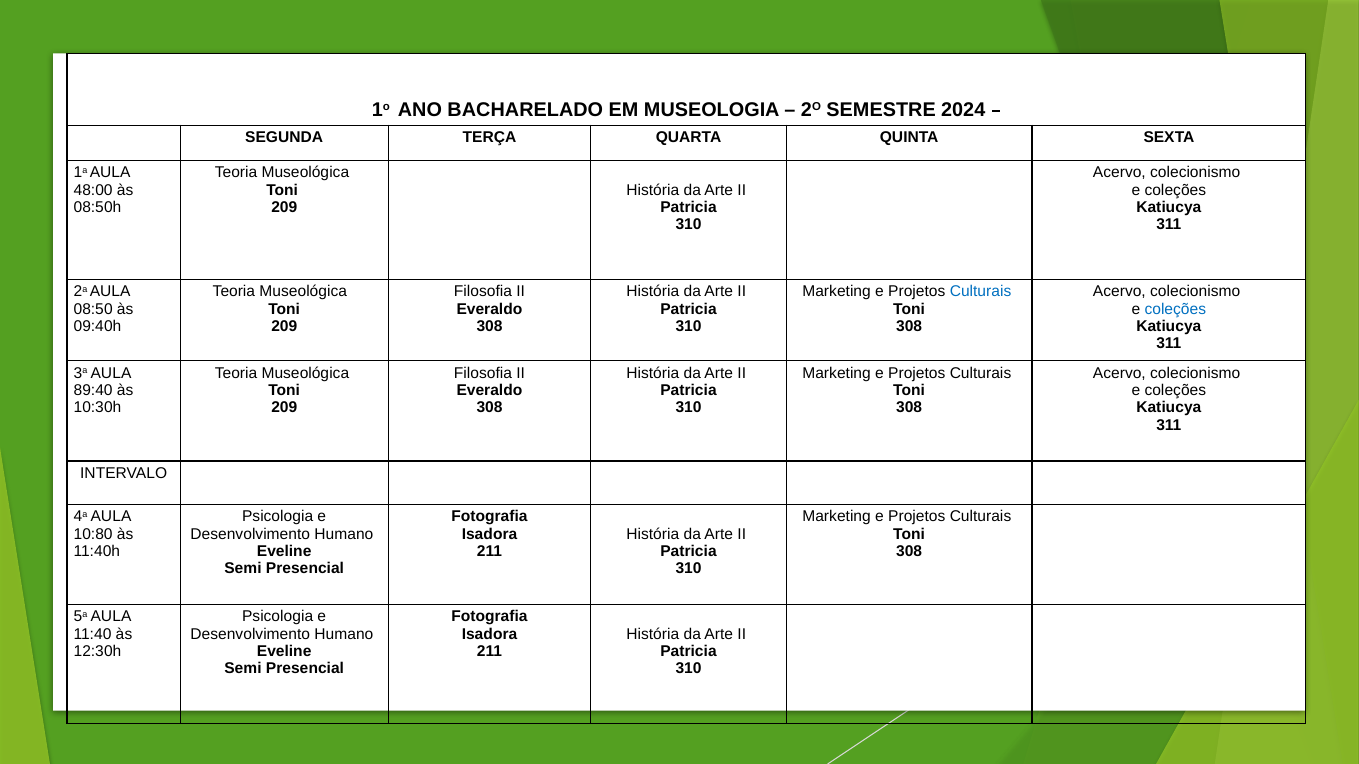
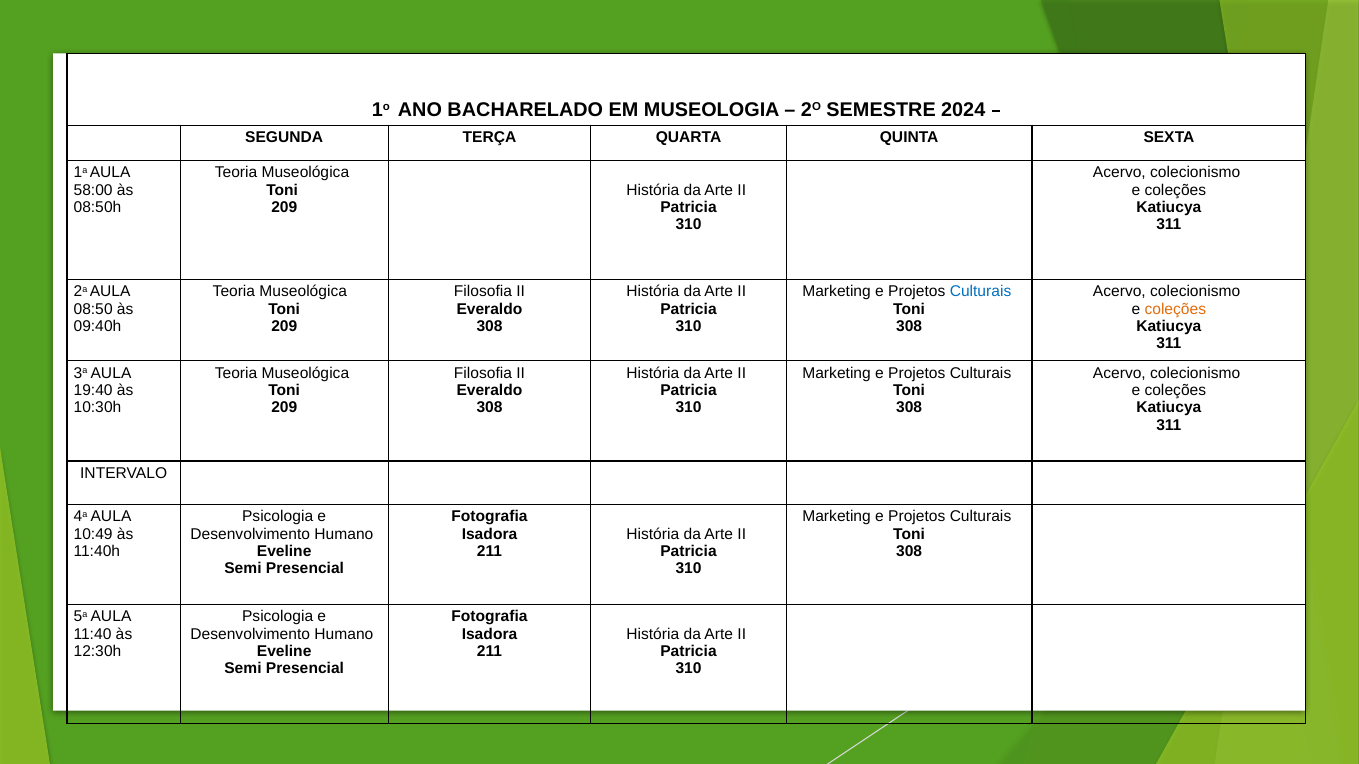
48:00: 48:00 -> 58:00
coleções at (1175, 309) colour: blue -> orange
89:40: 89:40 -> 19:40
10:80: 10:80 -> 10:49
